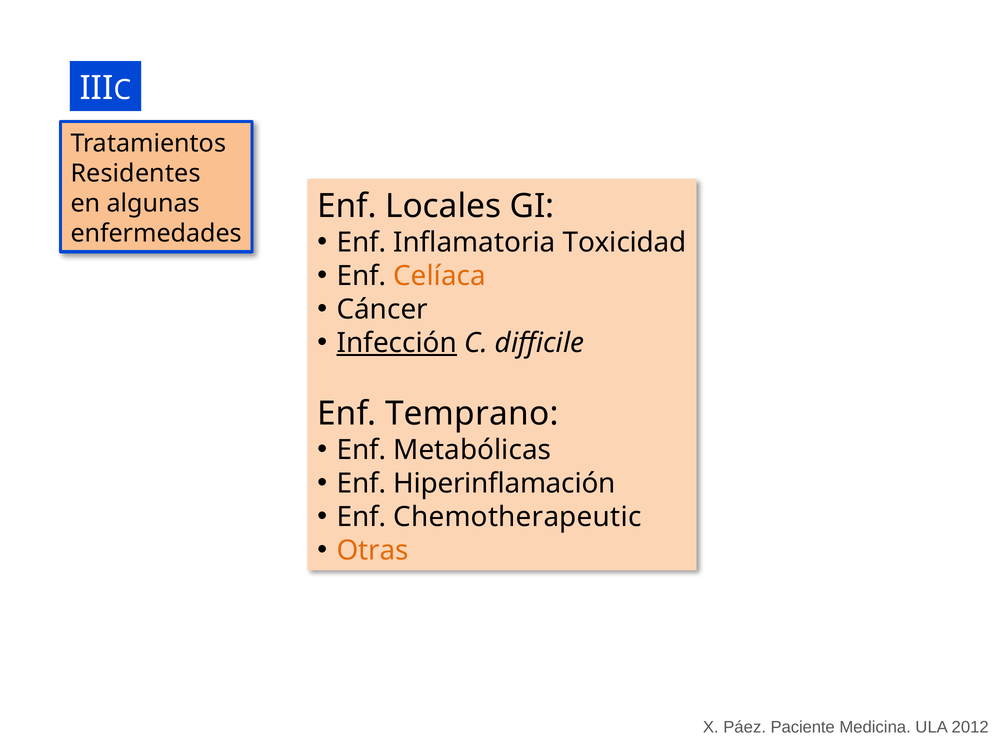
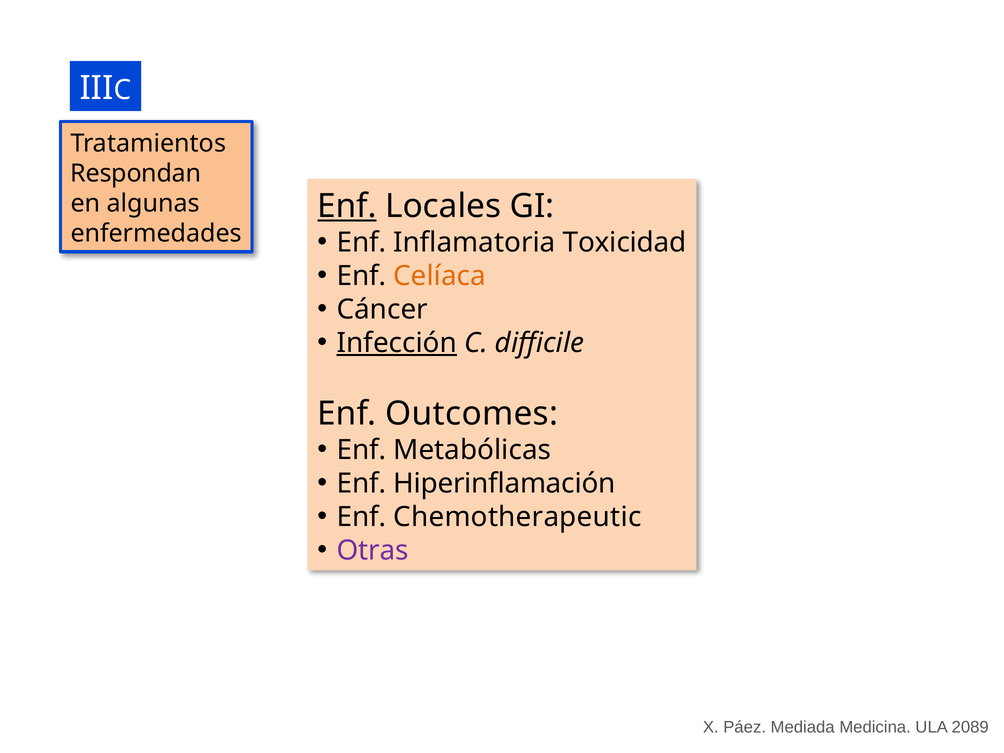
Residentes: Residentes -> Respondan
Enf at (347, 206) underline: none -> present
Temprano: Temprano -> Outcomes
Otras colour: orange -> purple
Paciente: Paciente -> Mediada
2012: 2012 -> 2089
